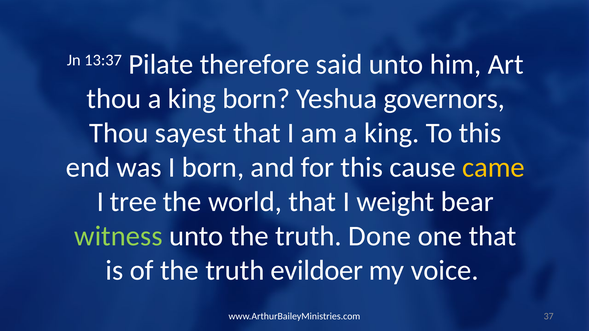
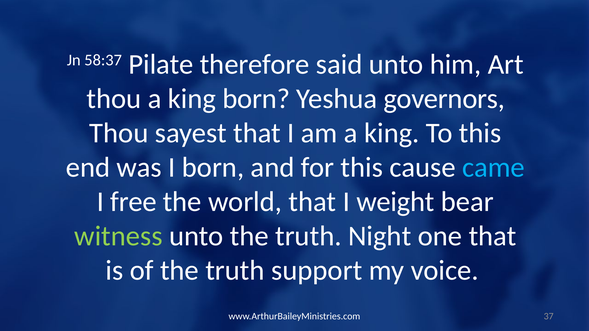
13:37: 13:37 -> 58:37
came colour: yellow -> light blue
tree: tree -> free
Done: Done -> Night
evildoer: evildoer -> support
